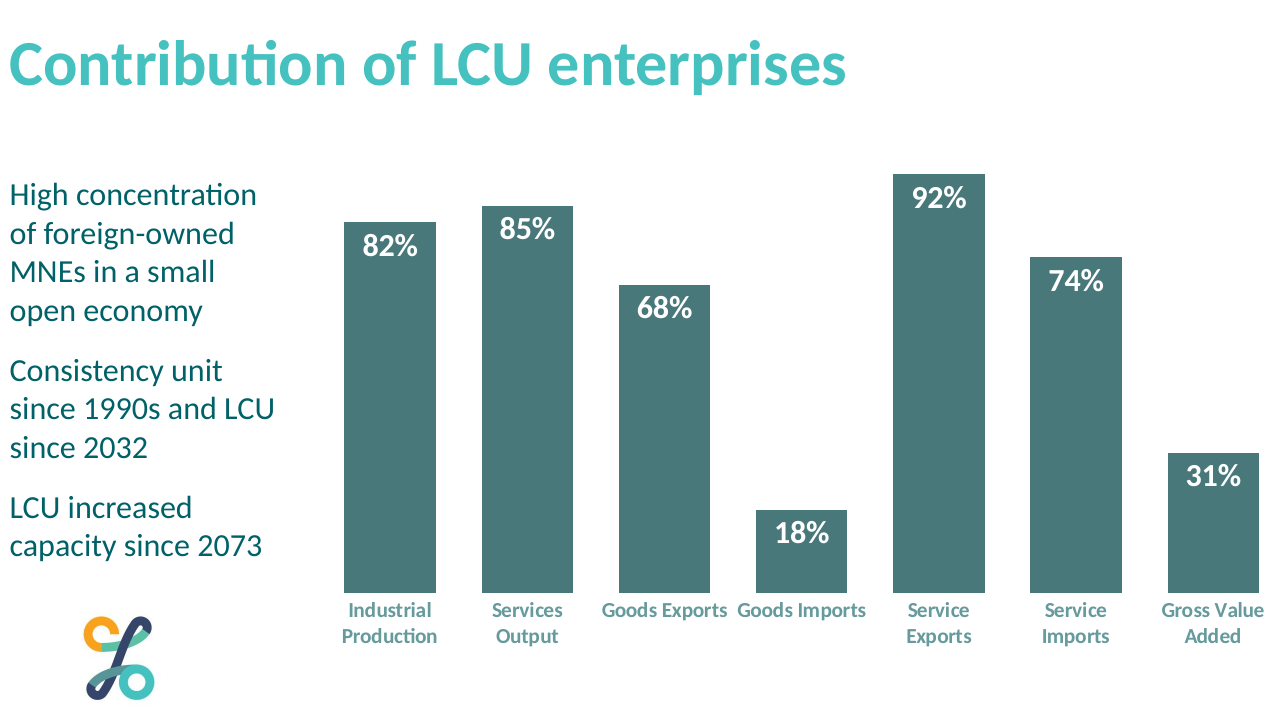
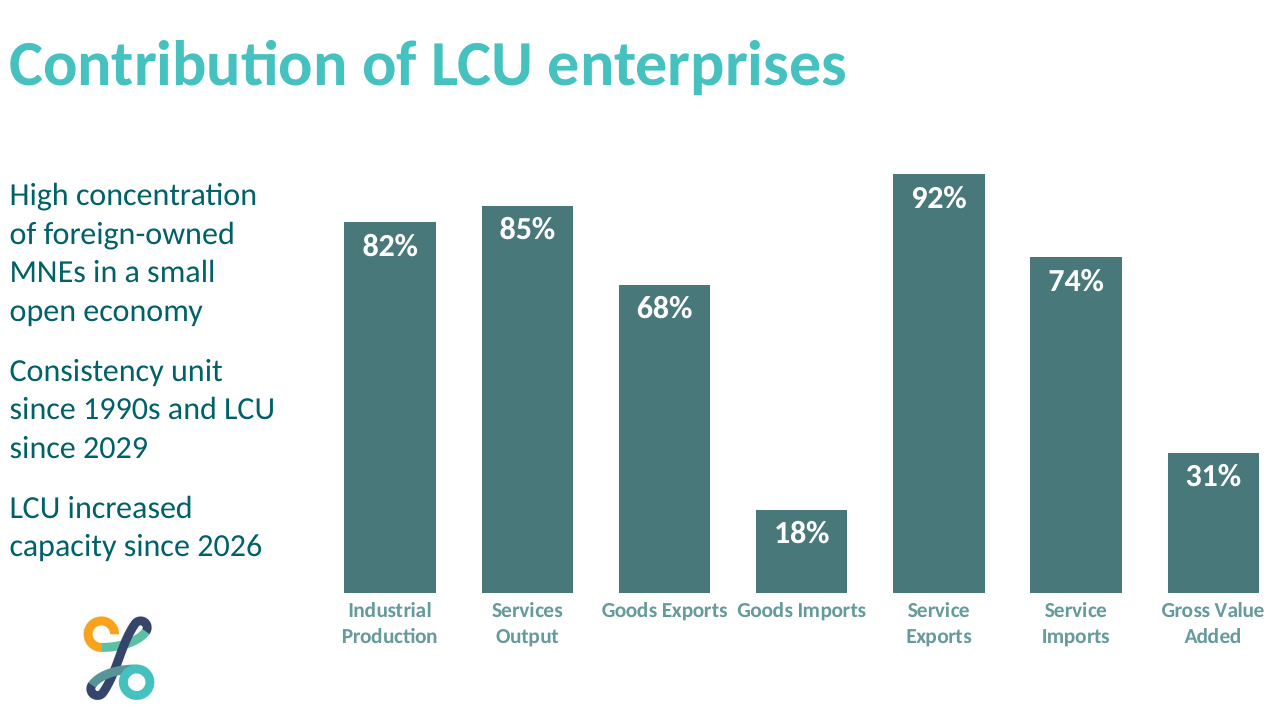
2032: 2032 -> 2029
2073: 2073 -> 2026
